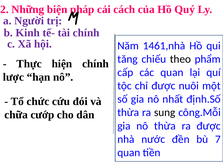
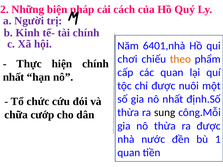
1461,nhà: 1461,nhà -> 6401,nhà
tăng at (128, 59): tăng -> chơi
theo colour: black -> orange
lược at (13, 77): lược -> nhất
7: 7 -> 1
